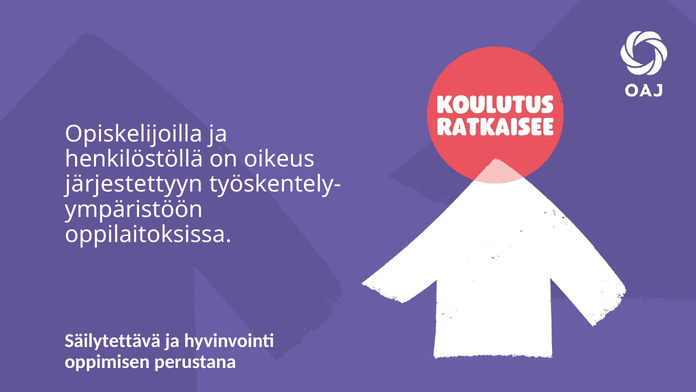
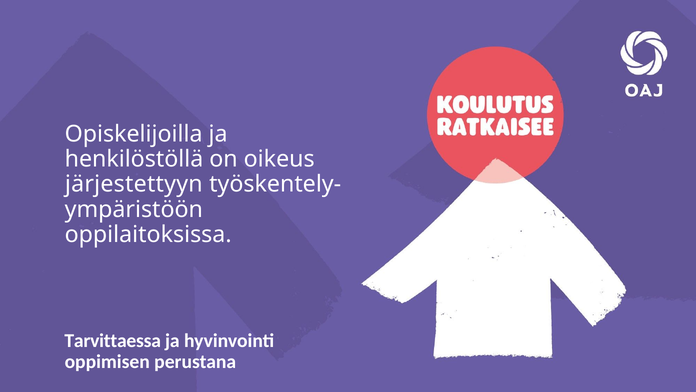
Säilytettävä: Säilytettävä -> Tarvittaessa
